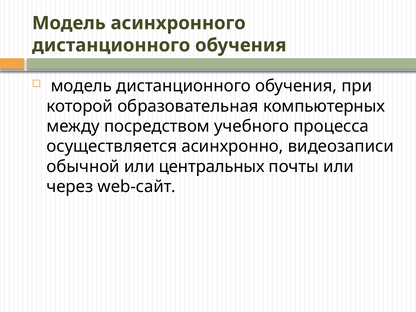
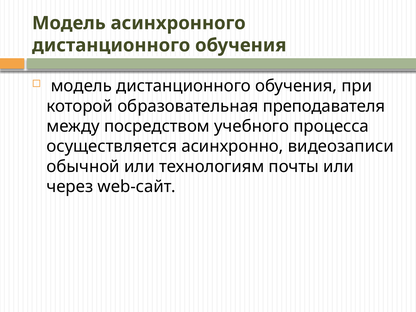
компьютерных: компьютерных -> преподавателя
центральных: центральных -> технологиям
